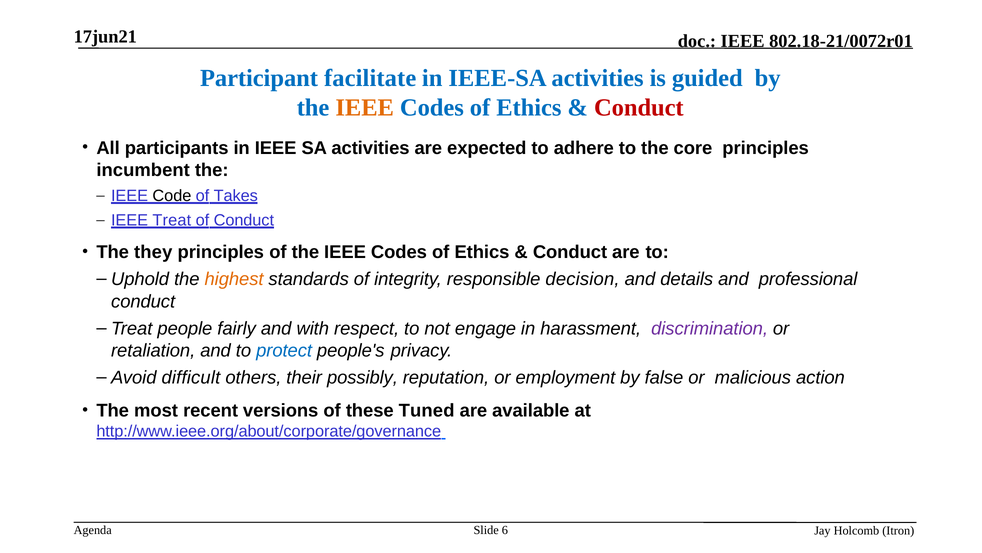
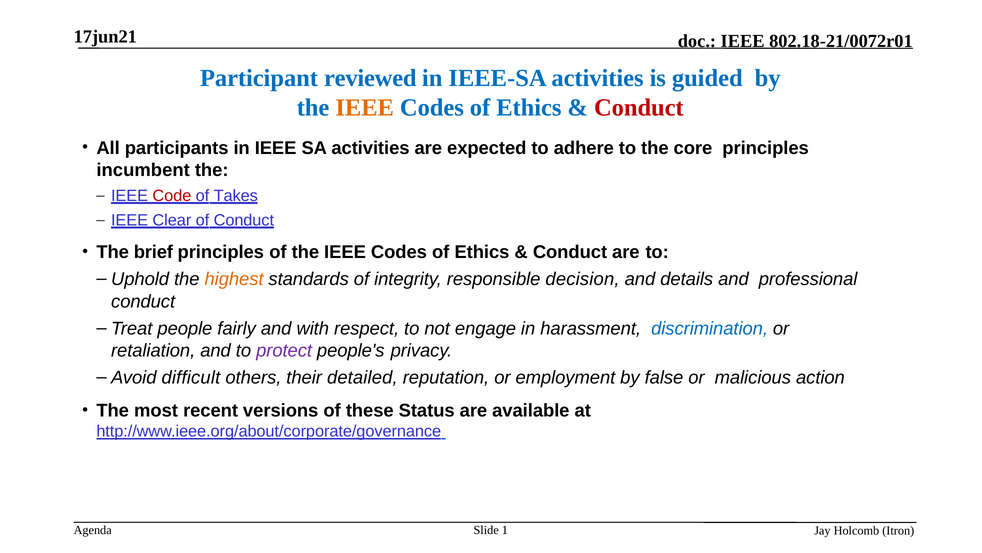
facilitate: facilitate -> reviewed
Code colour: black -> red
IEEE Treat: Treat -> Clear
they: they -> brief
discrimination colour: purple -> blue
protect colour: blue -> purple
possibly: possibly -> detailed
Tuned: Tuned -> Status
6: 6 -> 1
